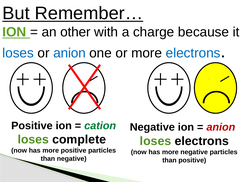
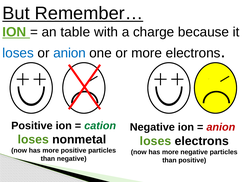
other: other -> table
electrons at (193, 53) colour: blue -> black
complete: complete -> nonmetal
